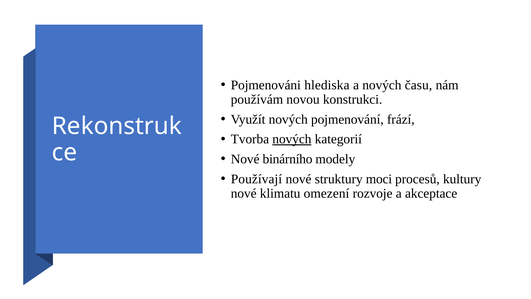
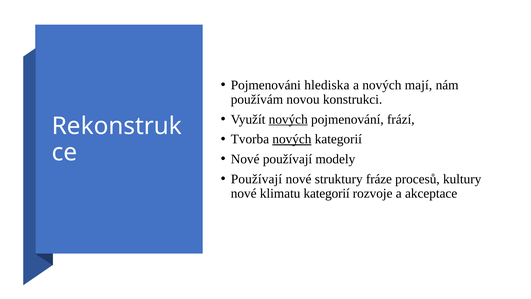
času: času -> mají
nových at (288, 119) underline: none -> present
Nové binárního: binárního -> používají
moci: moci -> fráze
klimatu omezení: omezení -> kategorií
